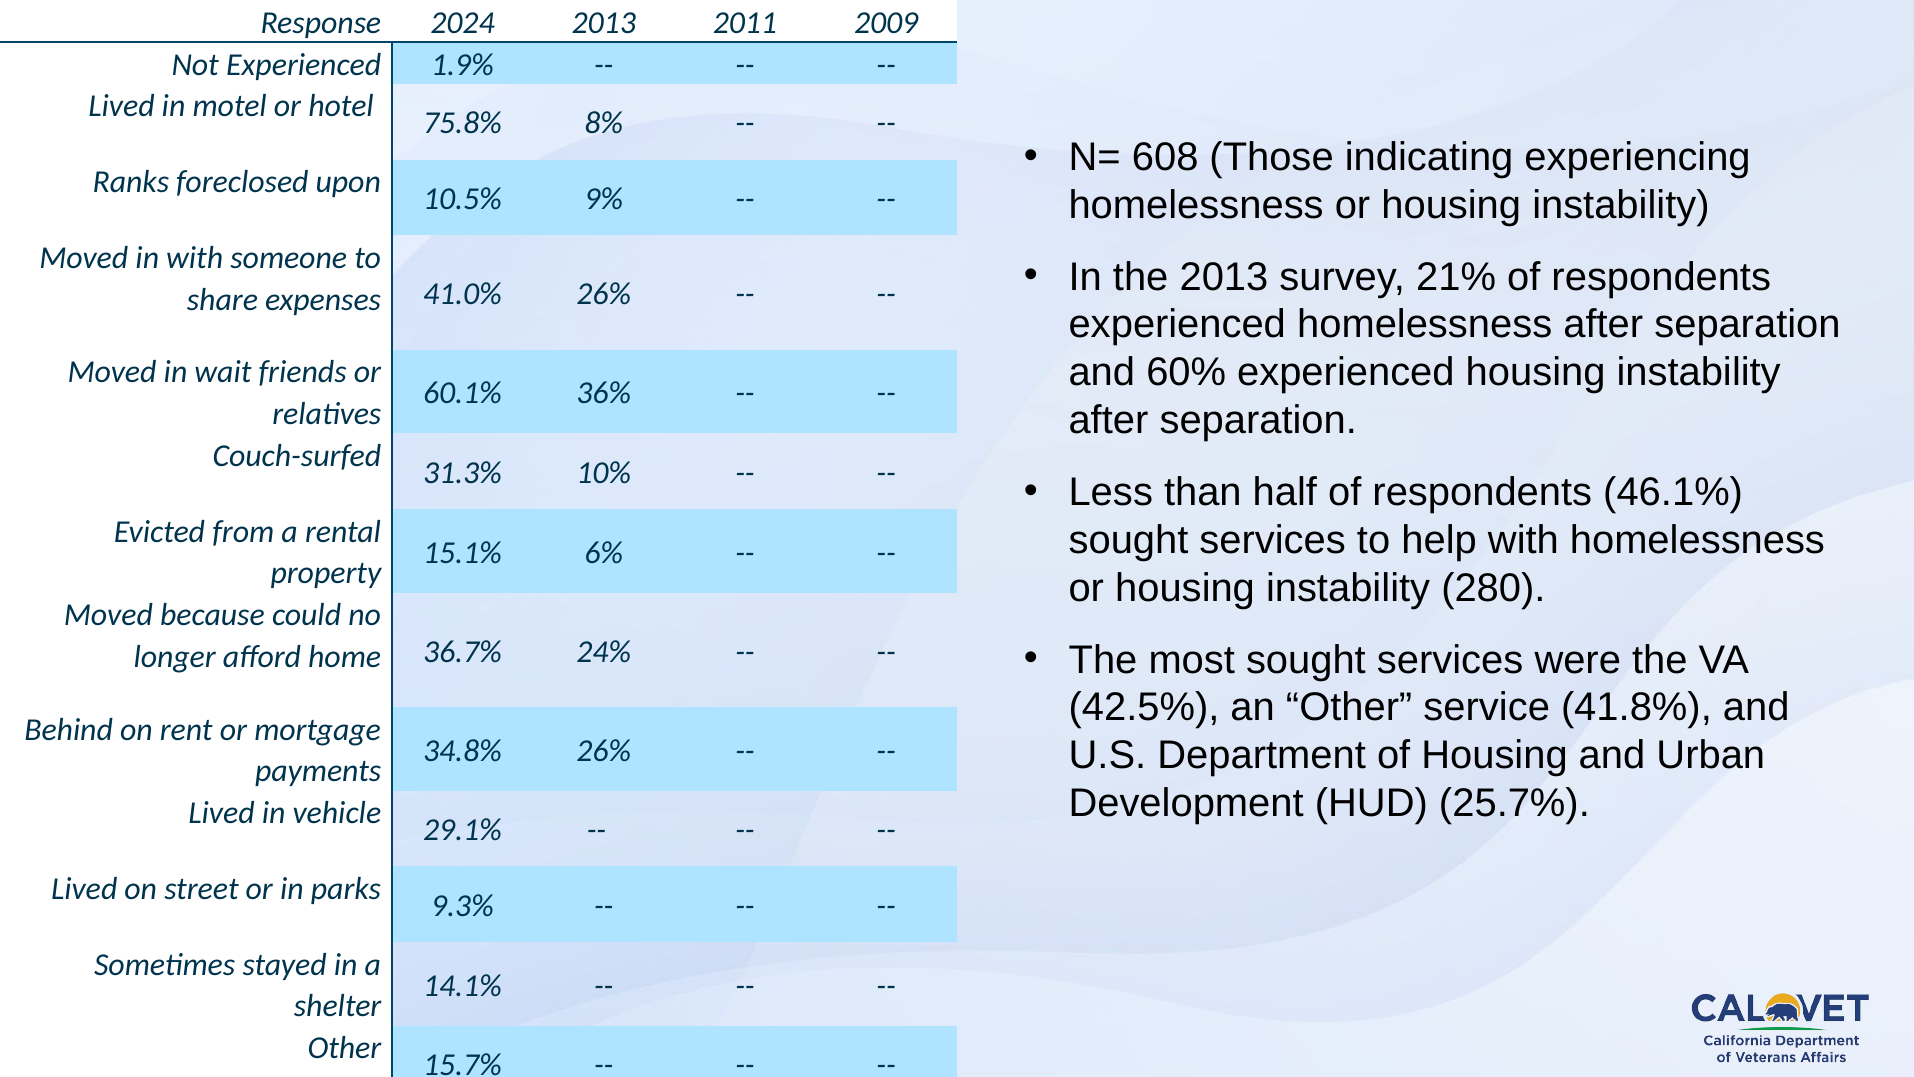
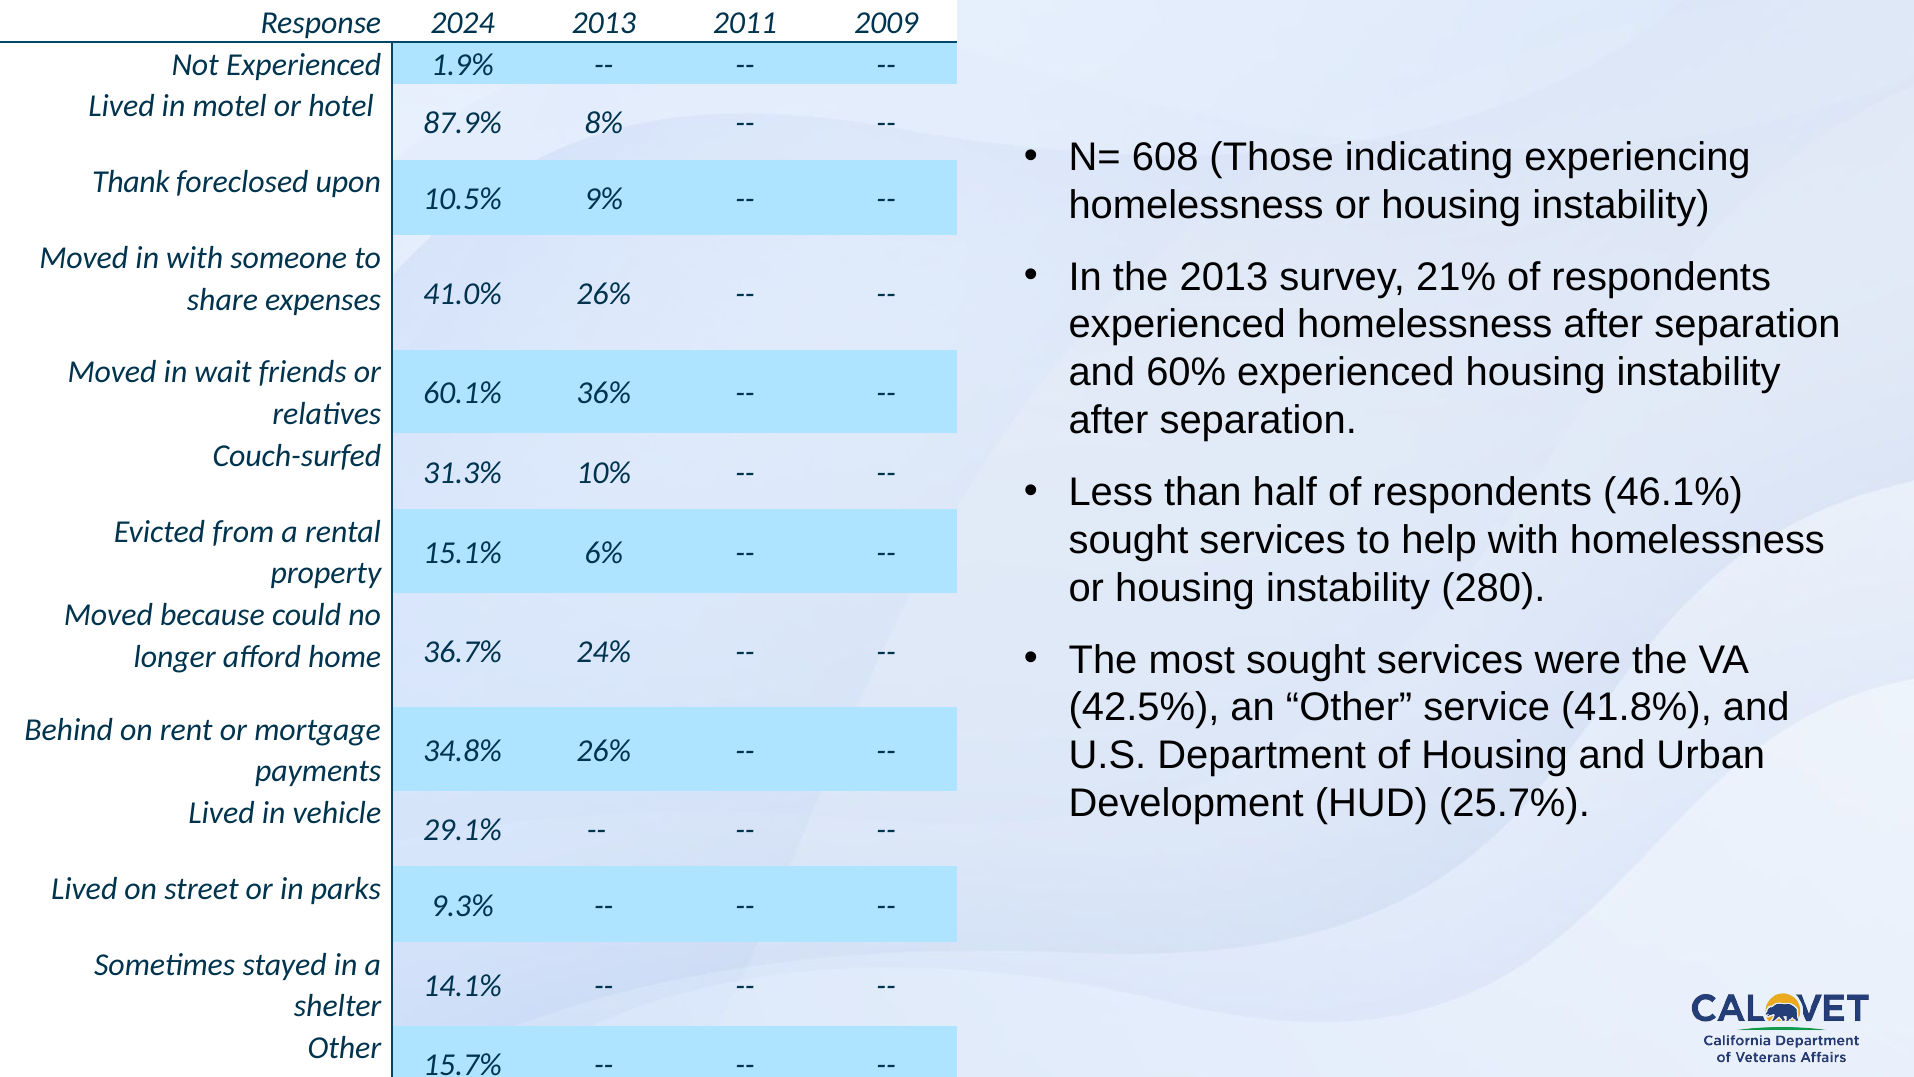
75.8%: 75.8% -> 87.9%
Ranks: Ranks -> Thank
